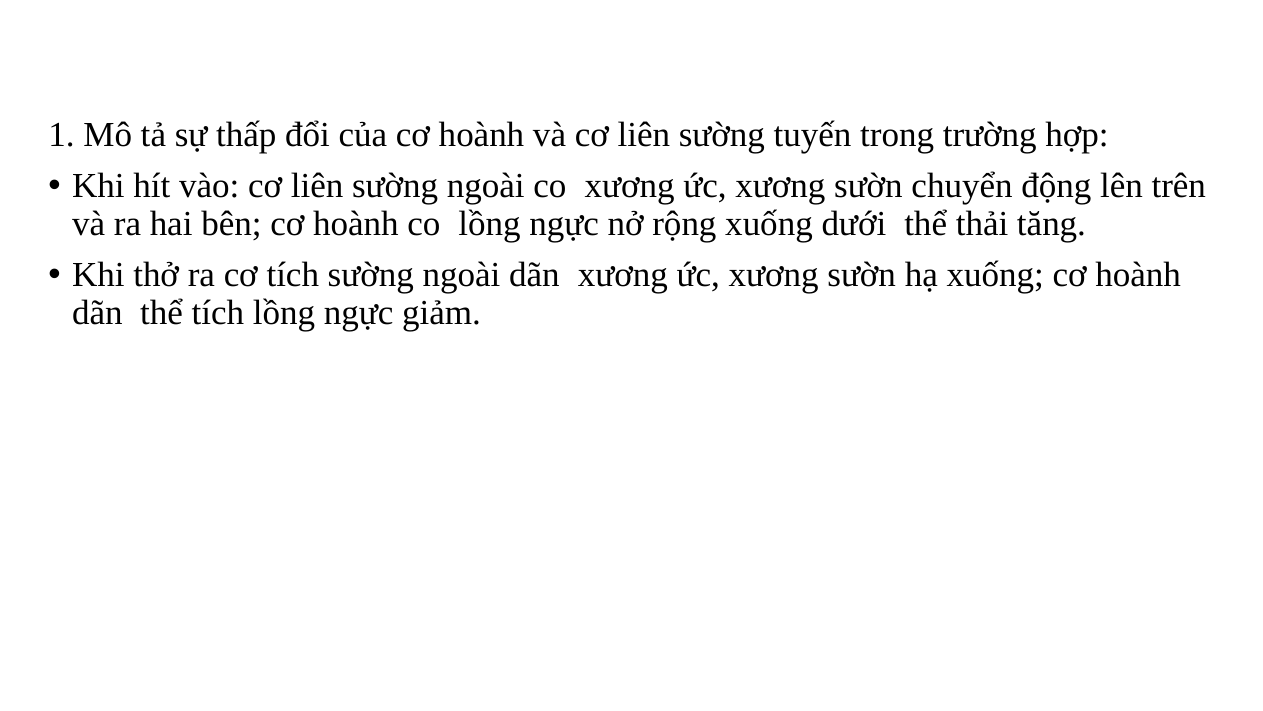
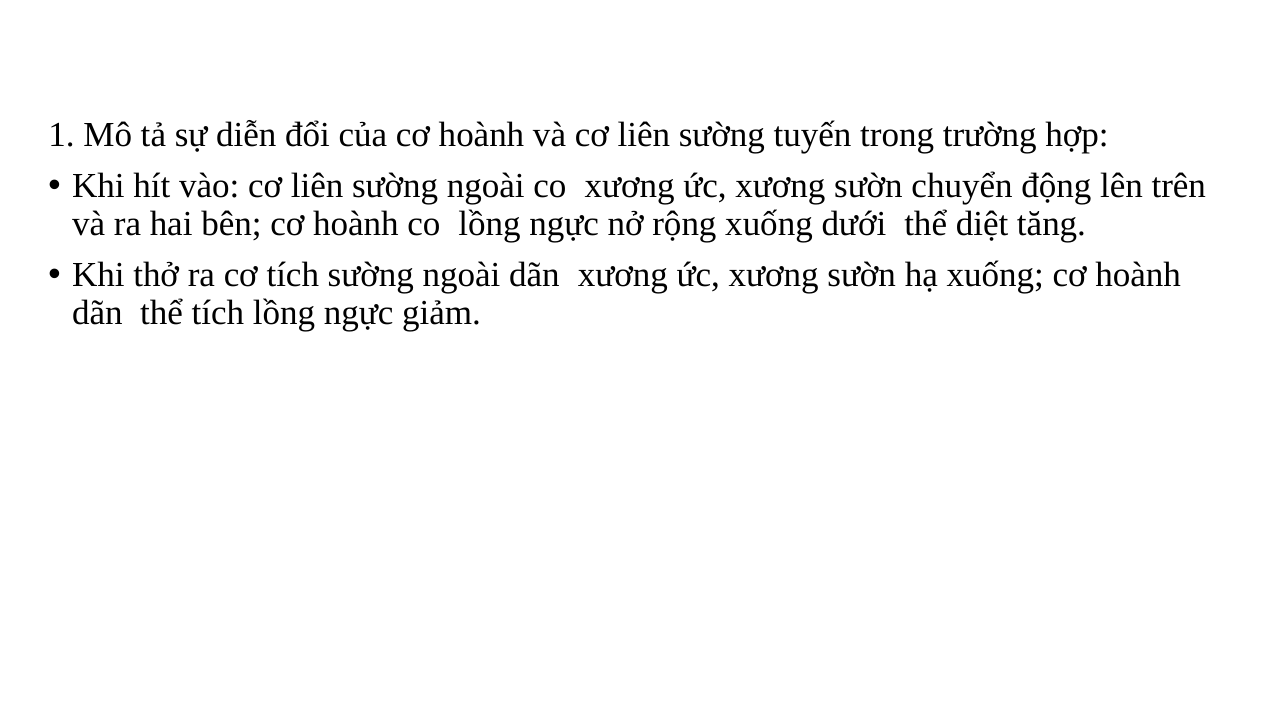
thấp: thấp -> diễn
thải: thải -> diệt
